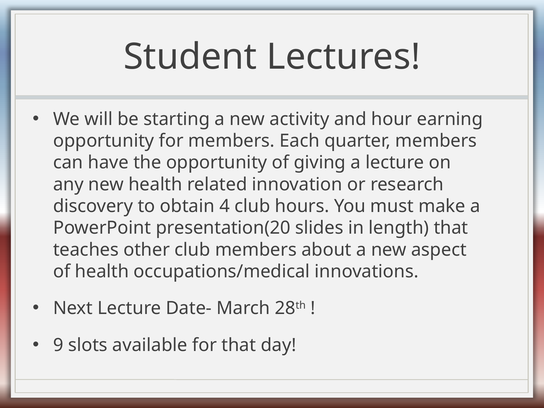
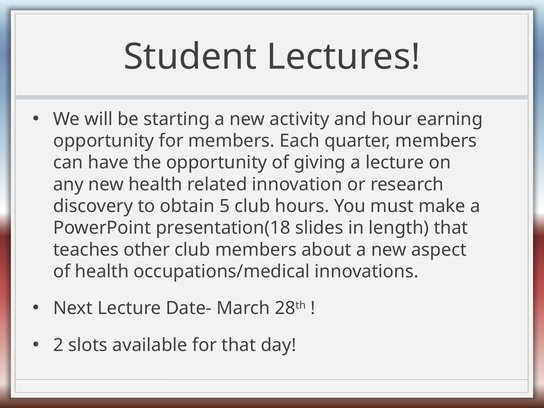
4: 4 -> 5
presentation(20: presentation(20 -> presentation(18
9: 9 -> 2
